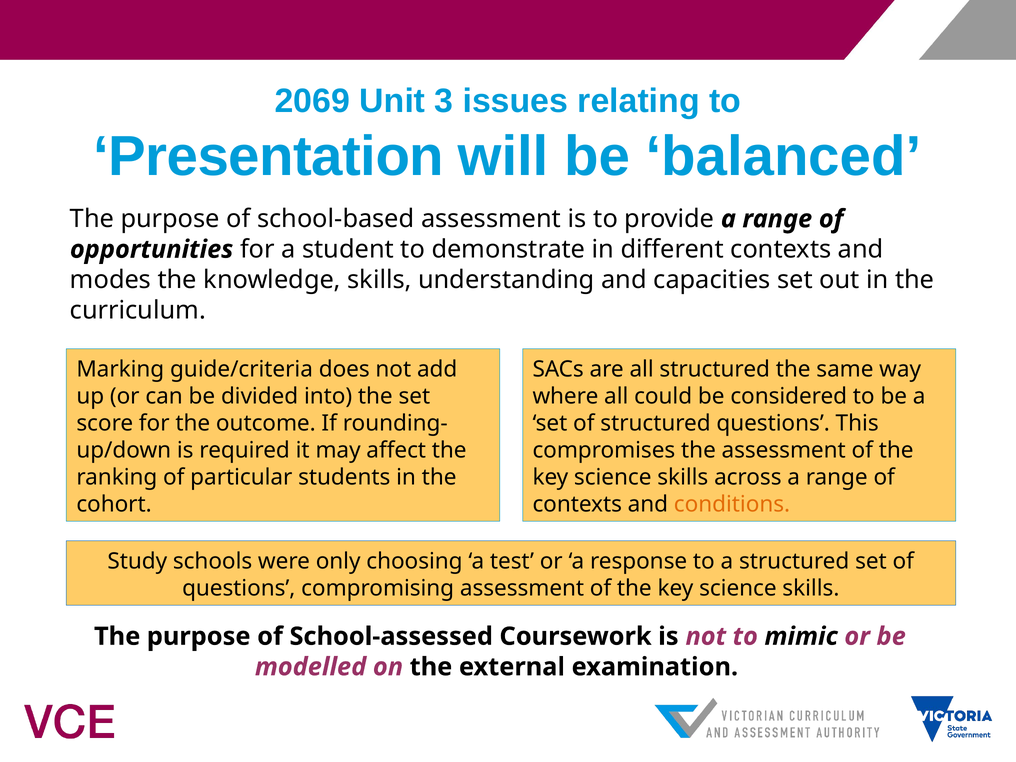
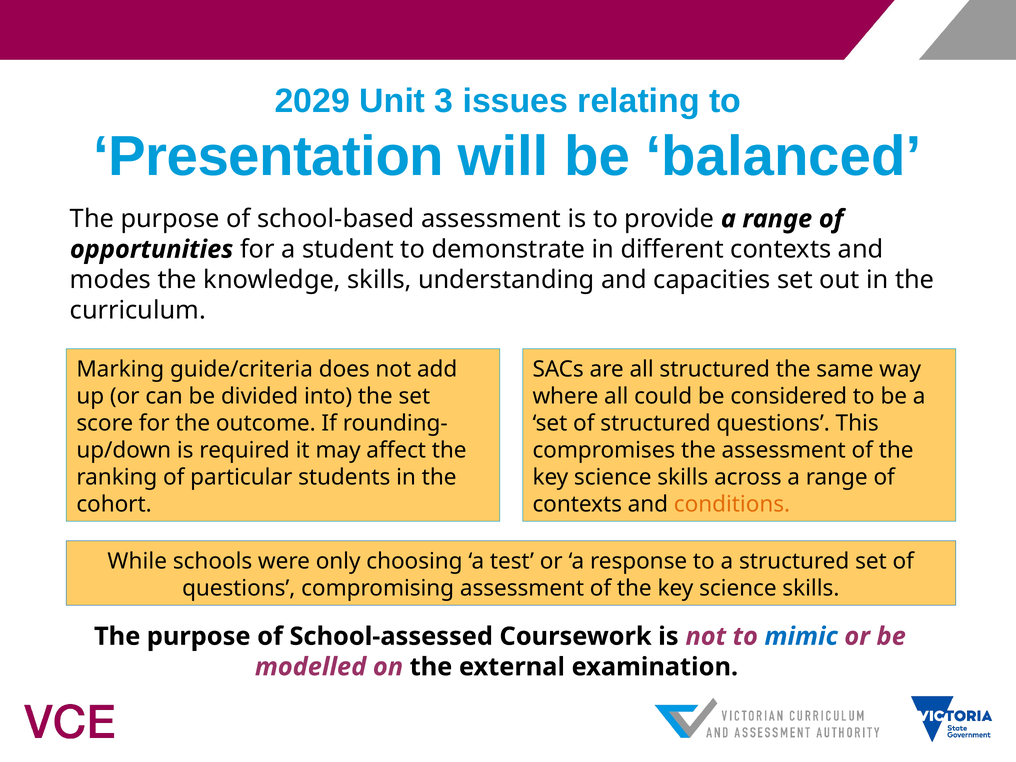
2069: 2069 -> 2029
Study: Study -> While
mimic colour: black -> blue
